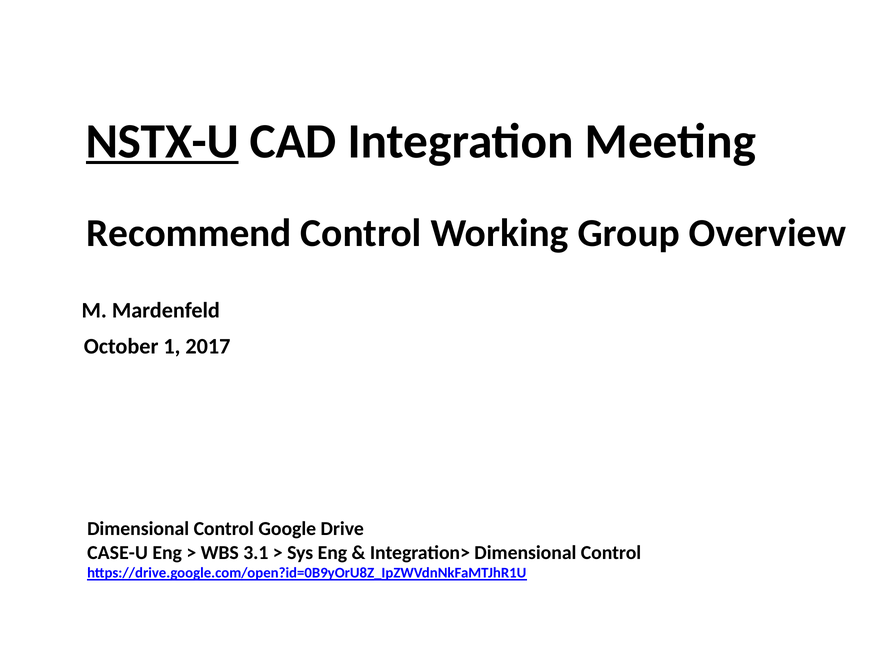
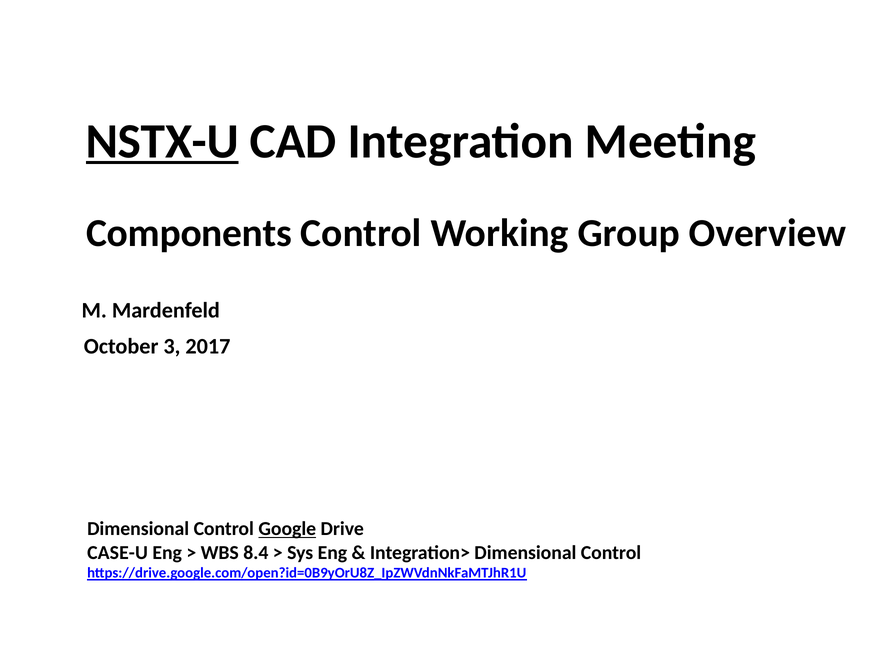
Recommend: Recommend -> Components
1: 1 -> 3
Google underline: none -> present
3.1: 3.1 -> 8.4
